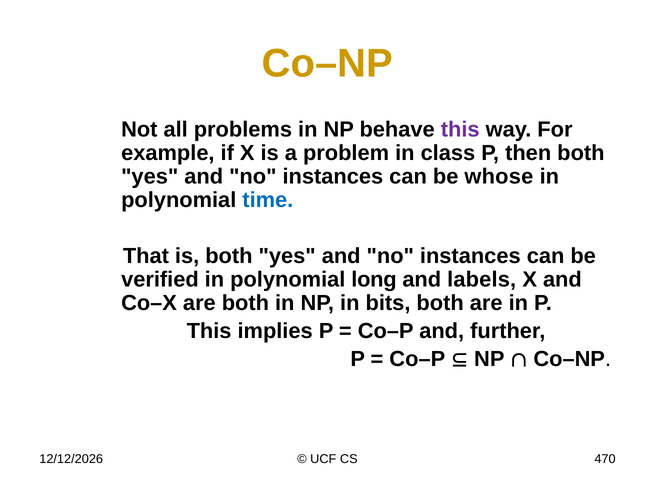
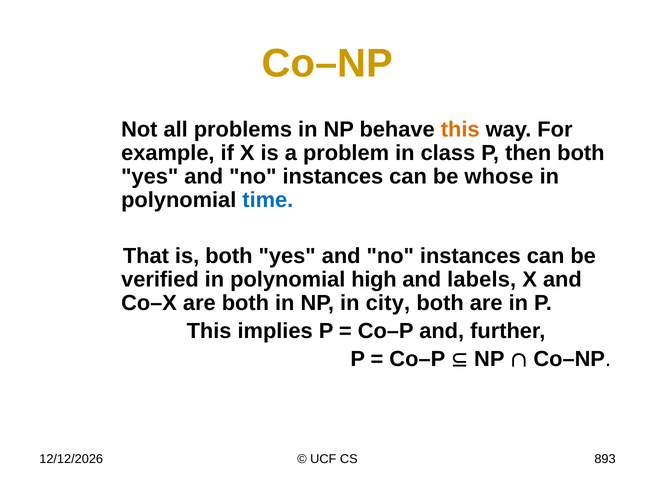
this at (460, 130) colour: purple -> orange
long: long -> high
bits: bits -> city
470: 470 -> 893
